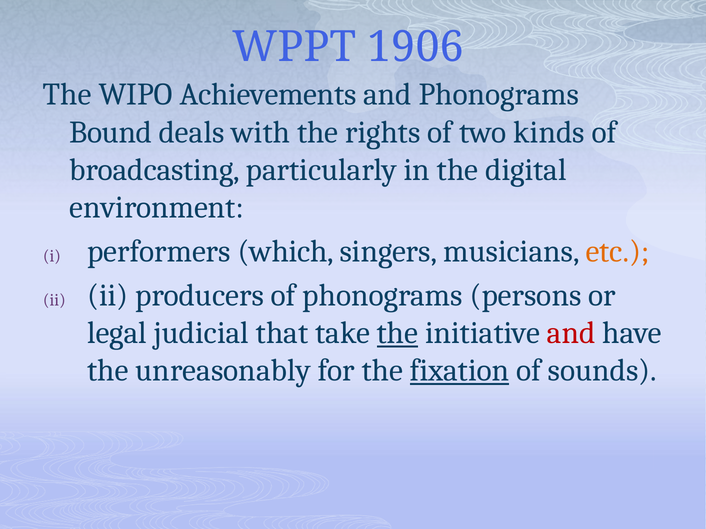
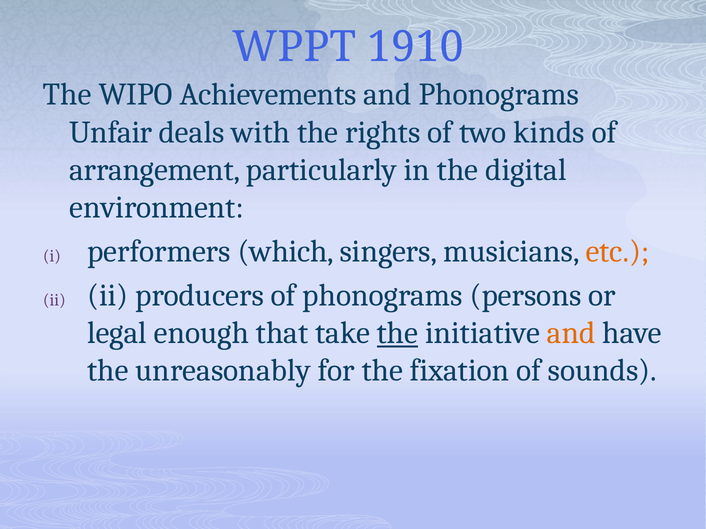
1906: 1906 -> 1910
Bound: Bound -> Unfair
broadcasting: broadcasting -> arrangement
judicial: judicial -> enough
and at (571, 333) colour: red -> orange
fixation underline: present -> none
